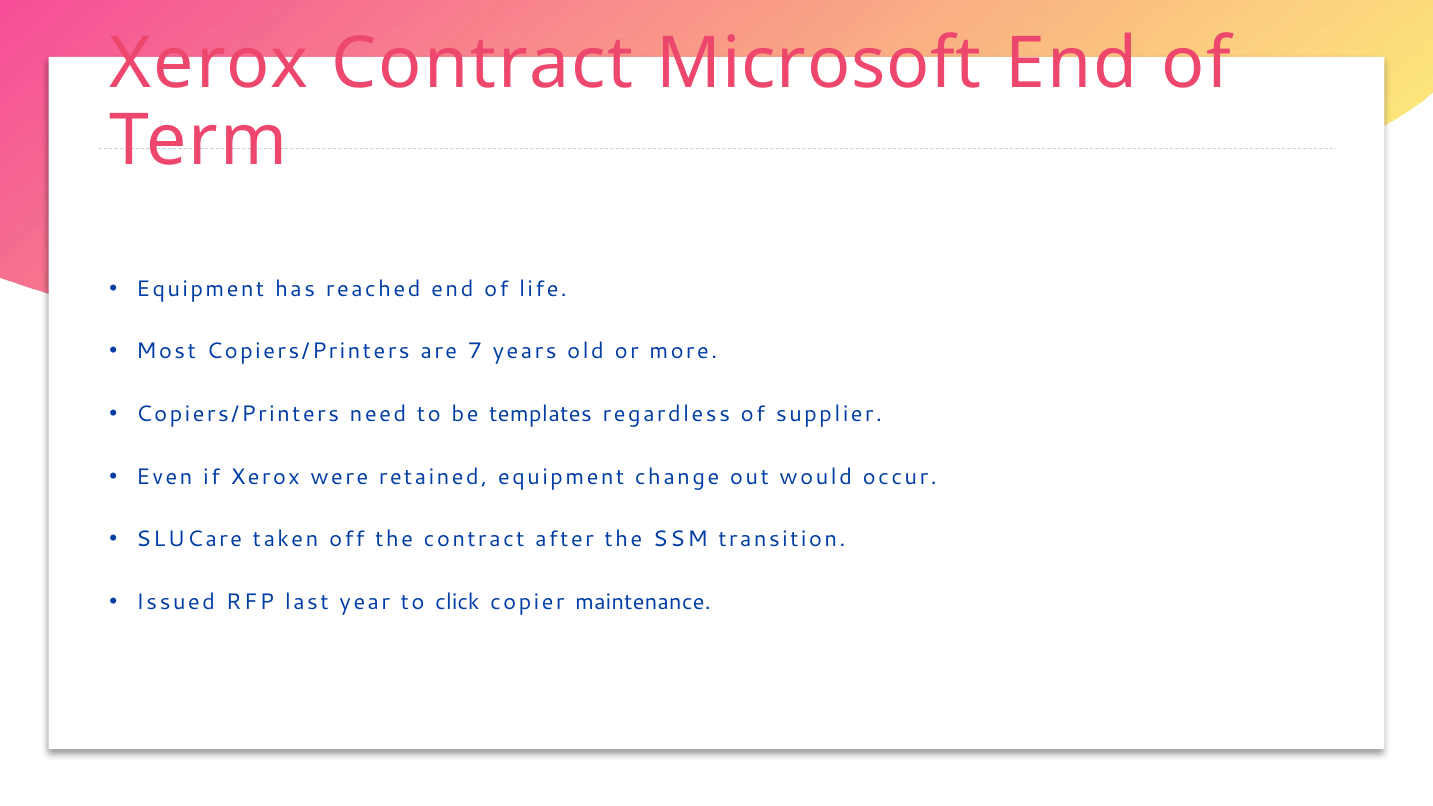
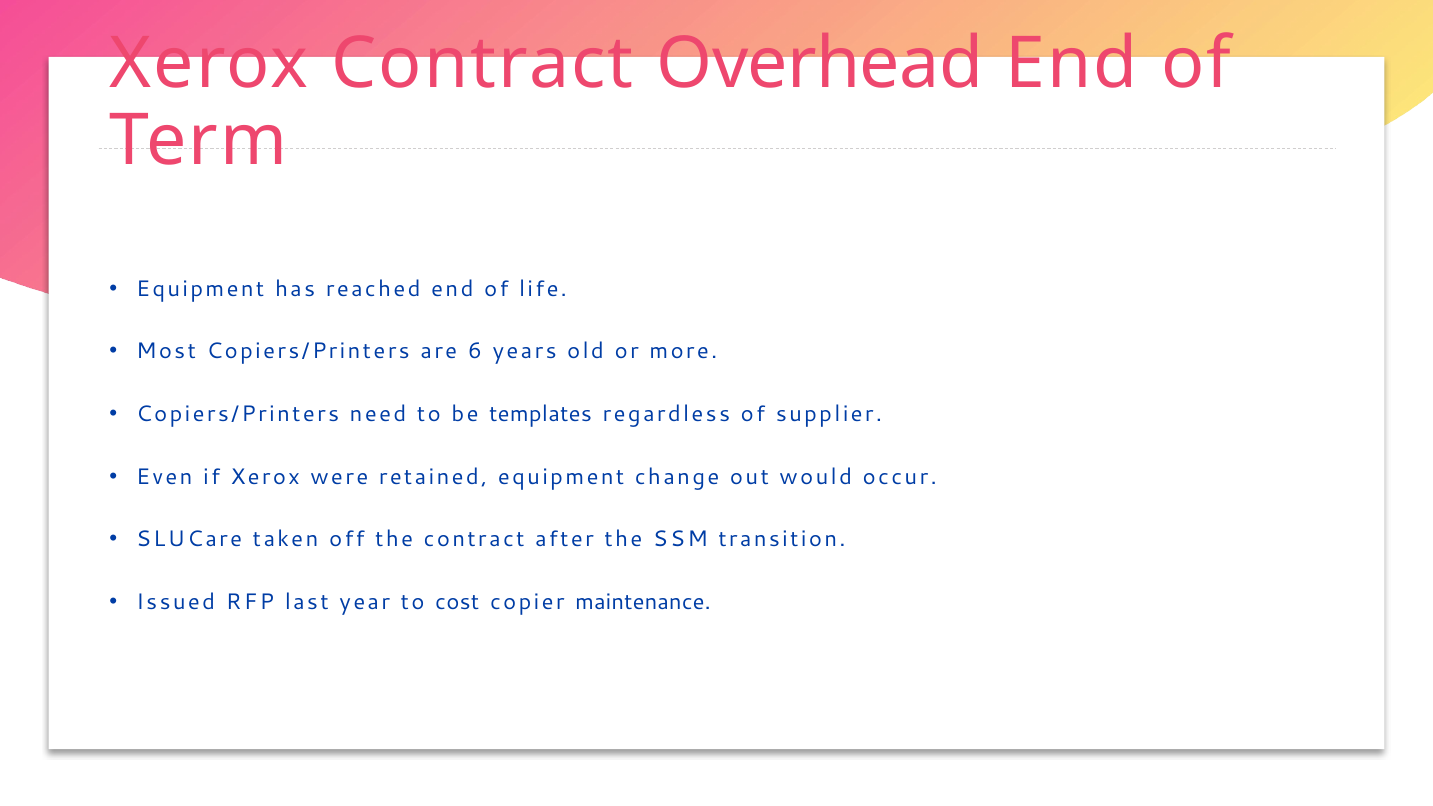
Microsoft: Microsoft -> Overhead
7: 7 -> 6
click: click -> cost
